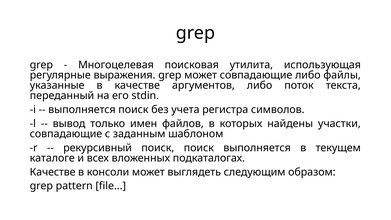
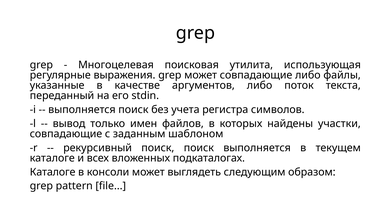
Качестве at (53, 172): Качестве -> Каталоге
